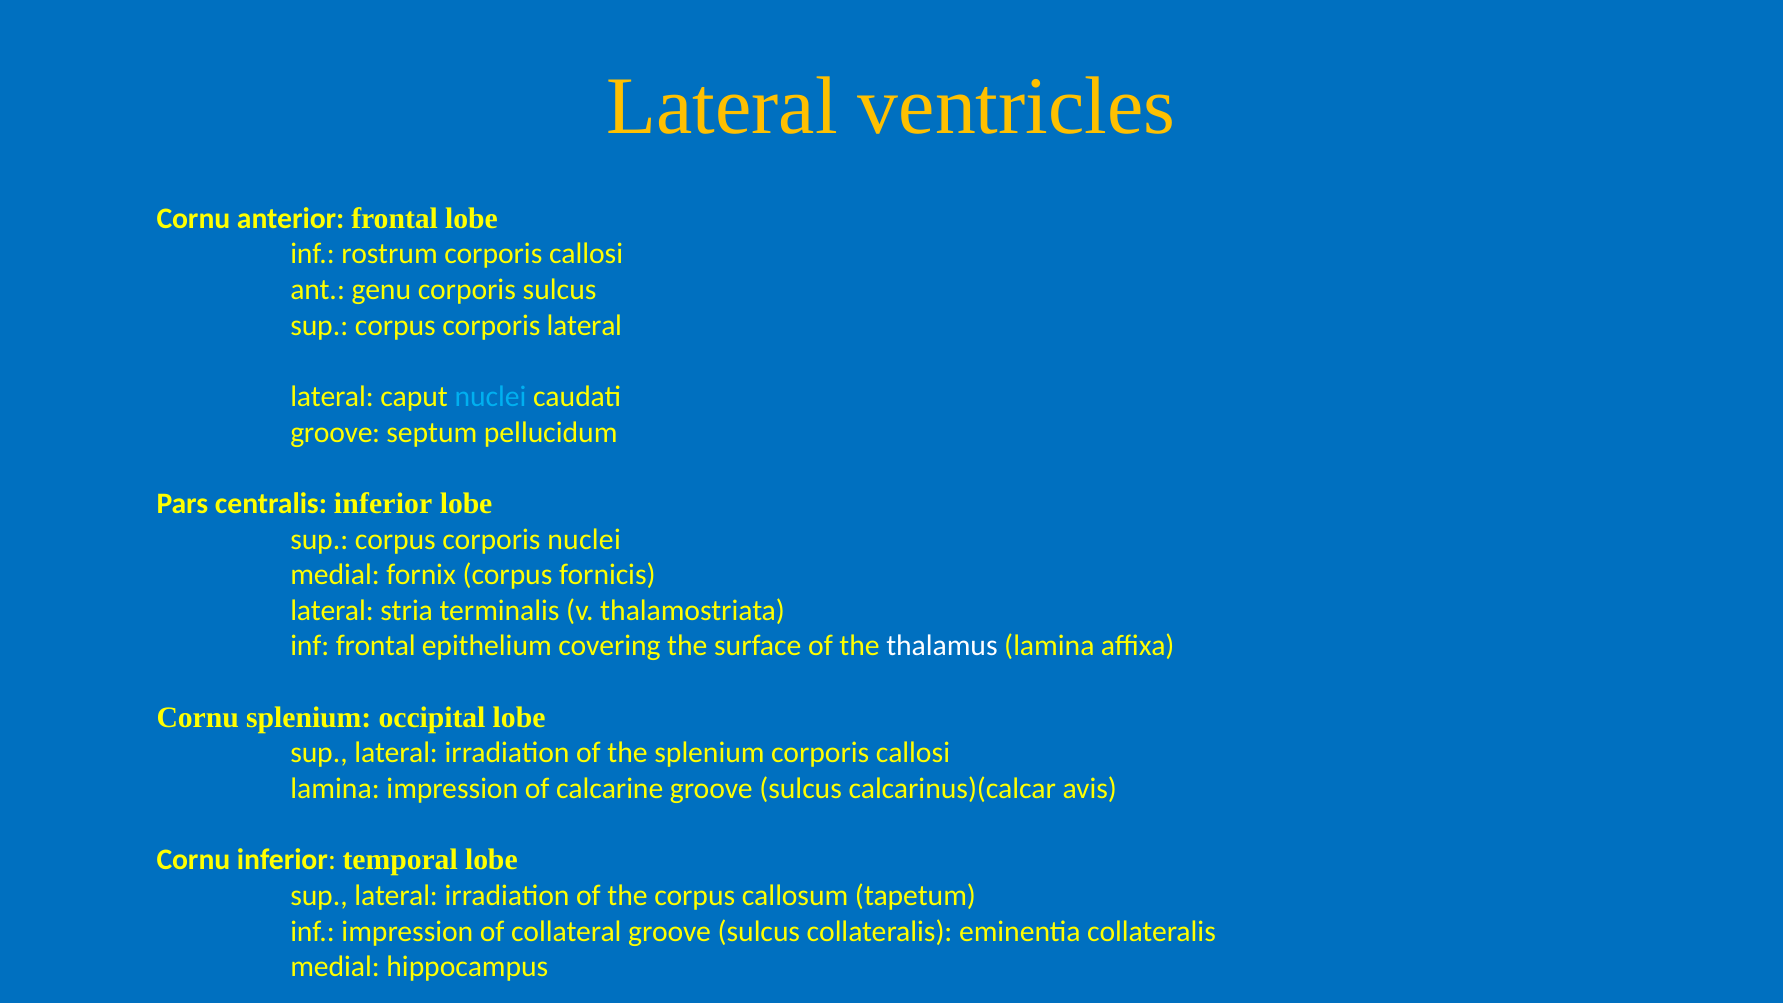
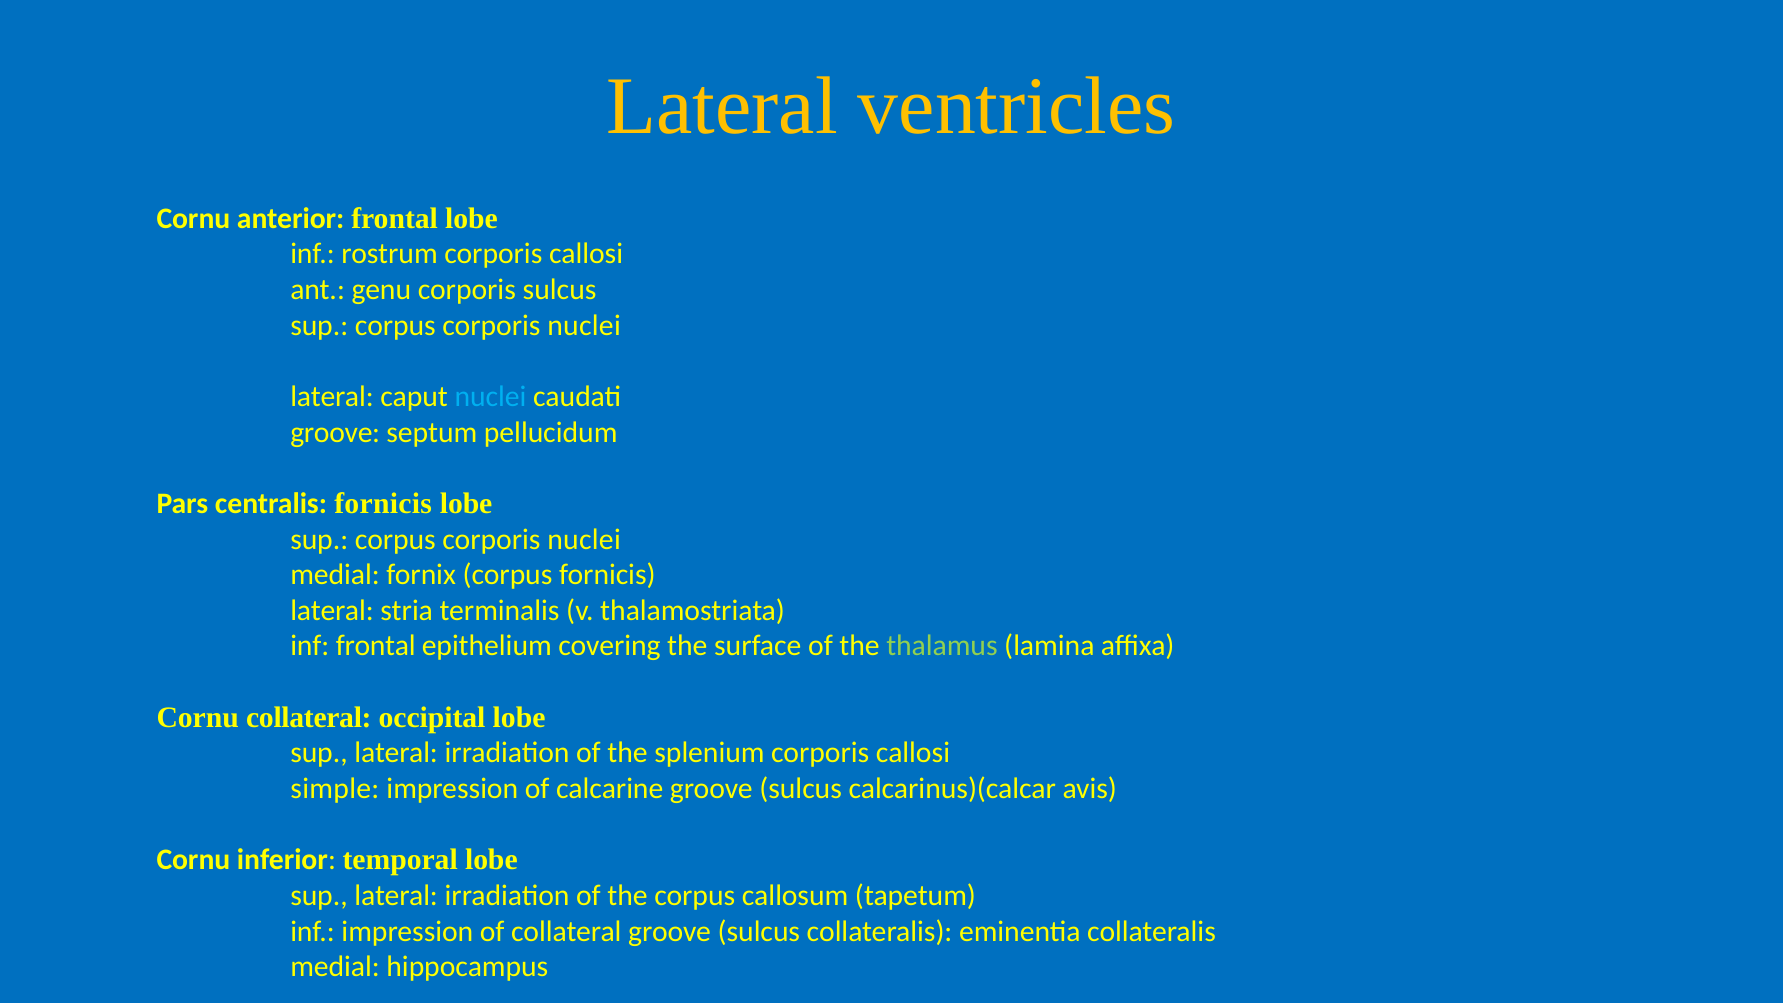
lateral at (584, 325): lateral -> nuclei
centralis inferior: inferior -> fornicis
thalamus colour: white -> light green
Cornu splenium: splenium -> collateral
lamina at (335, 789): lamina -> simple
